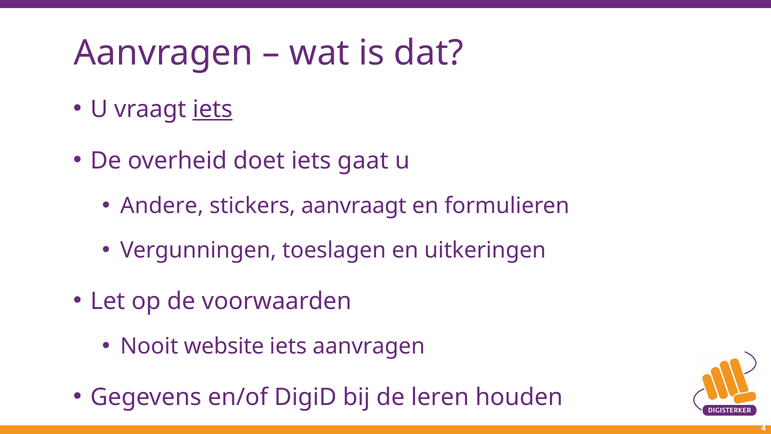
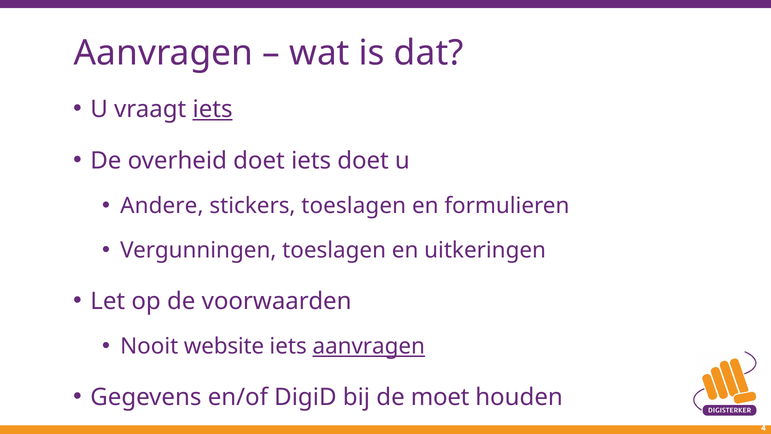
iets gaat: gaat -> doet
stickers aanvraagt: aanvraagt -> toeslagen
aanvragen at (369, 346) underline: none -> present
leren: leren -> moet
